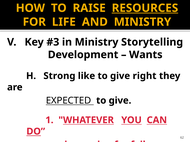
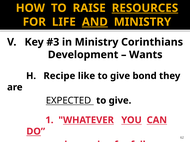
AND underline: none -> present
Storytelling: Storytelling -> Corinthians
H Strong: Strong -> Recipe
right: right -> bond
